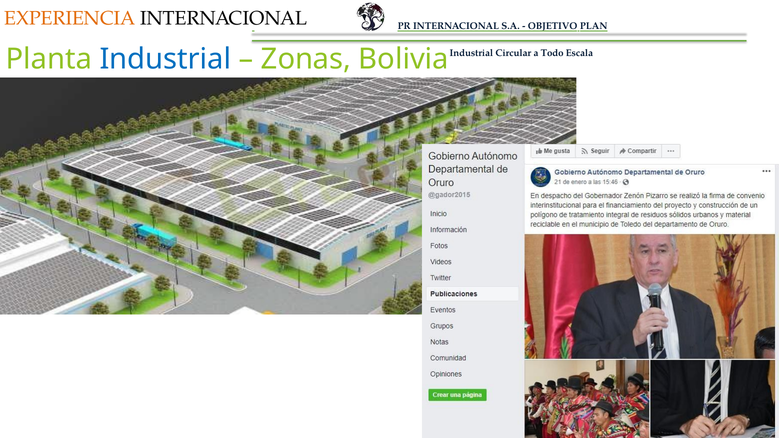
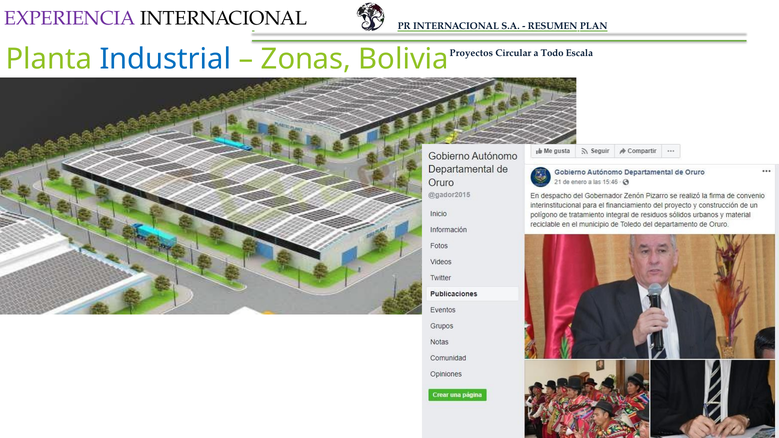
EXPERIENCIA colour: orange -> purple
OBJETIVO: OBJETIVO -> RESUMEN
Industrial at (471, 53): Industrial -> Proyectos
